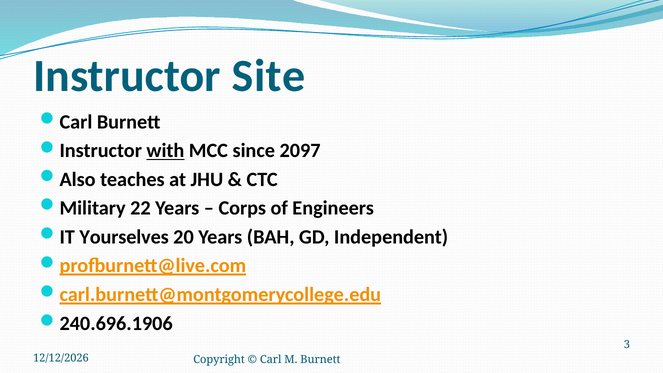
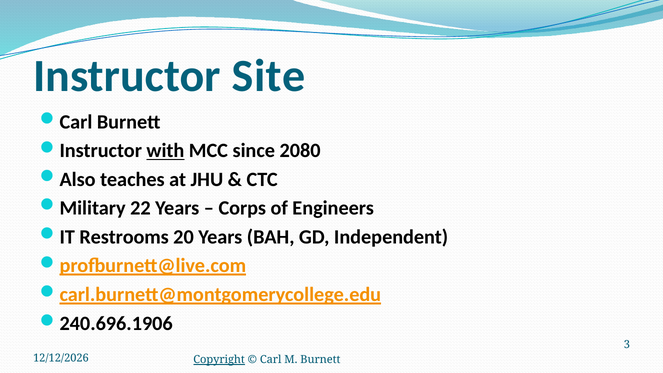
2097: 2097 -> 2080
Yourselves: Yourselves -> Restrooms
Copyright underline: none -> present
